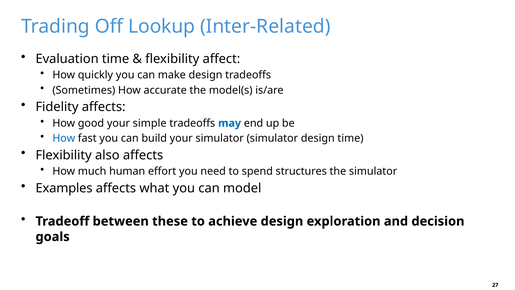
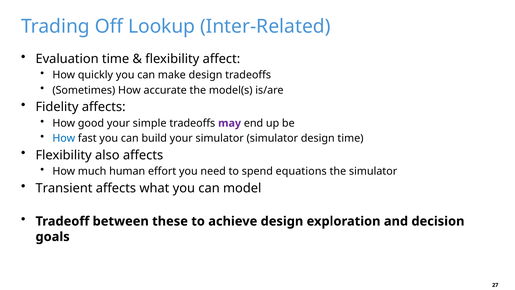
may colour: blue -> purple
structures: structures -> equations
Examples: Examples -> Transient
